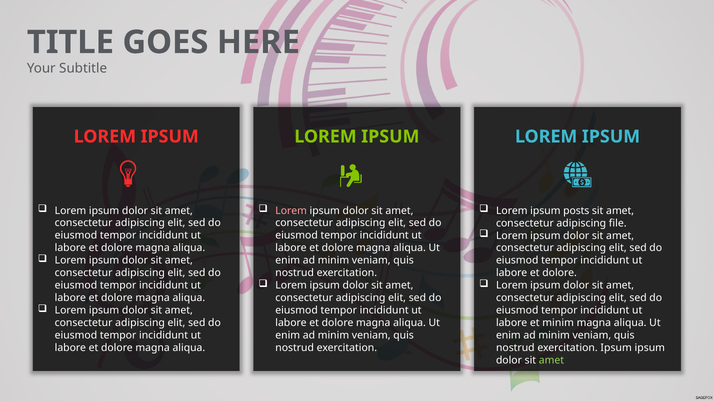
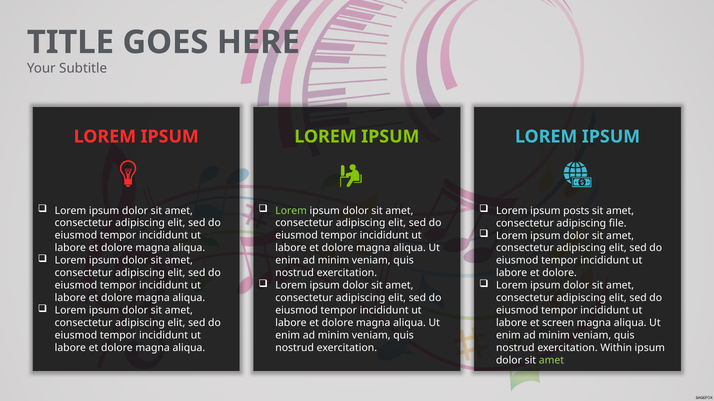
Lorem at (291, 211) colour: pink -> light green
et minim: minim -> screen
exercitation Ipsum: Ipsum -> Within
